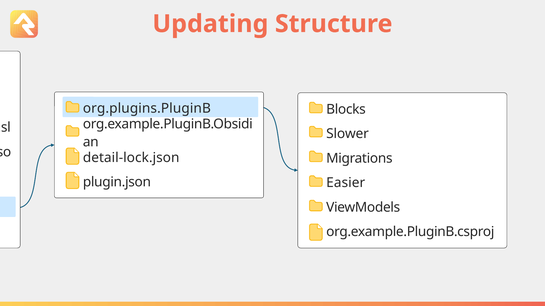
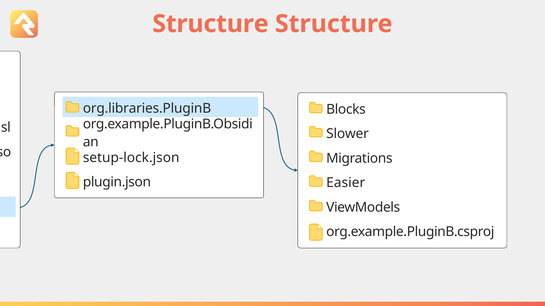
Updating at (210, 24): Updating -> Structure
org.plugins.PluginB: org.plugins.PluginB -> org.libraries.PluginB
detail-lock.json: detail-lock.json -> setup-lock.json
